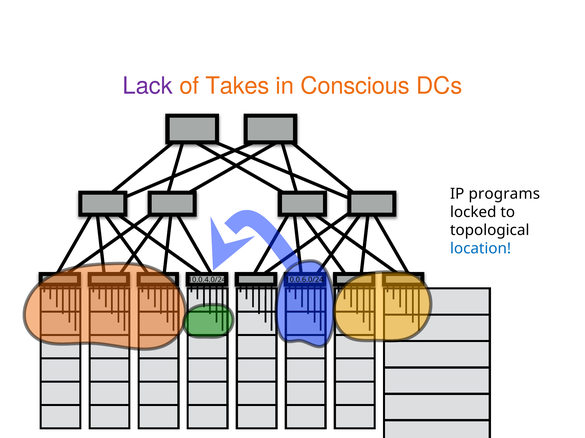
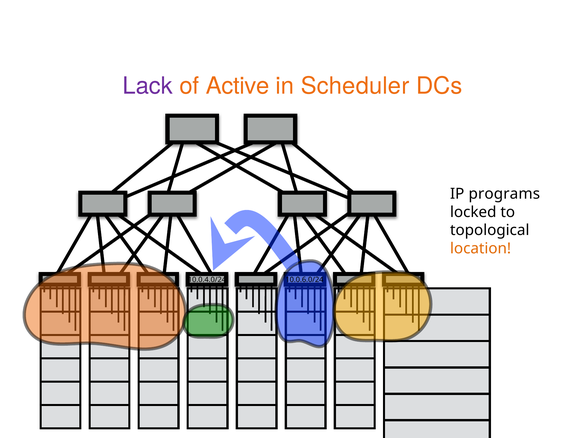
Takes: Takes -> Active
Conscious: Conscious -> Scheduler
location colour: blue -> orange
